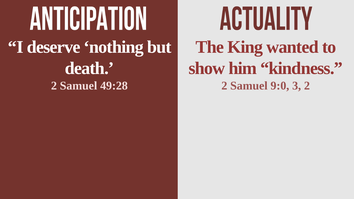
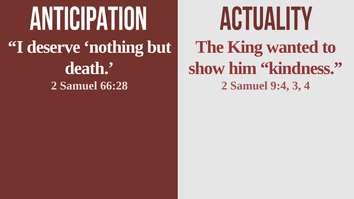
49:28: 49:28 -> 66:28
9:0: 9:0 -> 9:4
3 2: 2 -> 4
